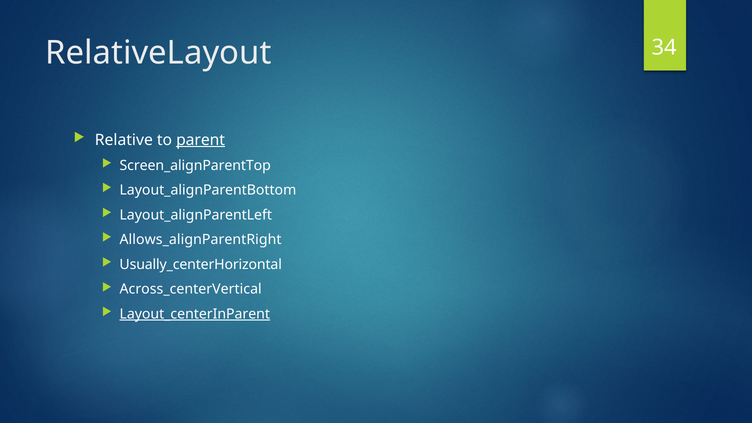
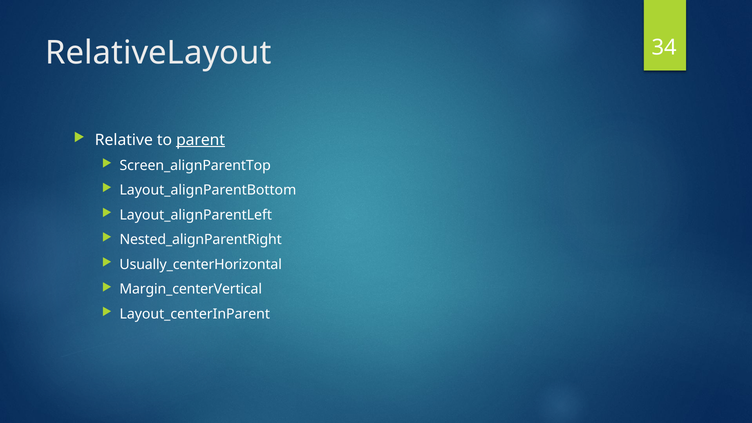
Allows_alignParentRight: Allows_alignParentRight -> Nested_alignParentRight
Across_centerVertical: Across_centerVertical -> Margin_centerVertical
Layout_centerInParent underline: present -> none
